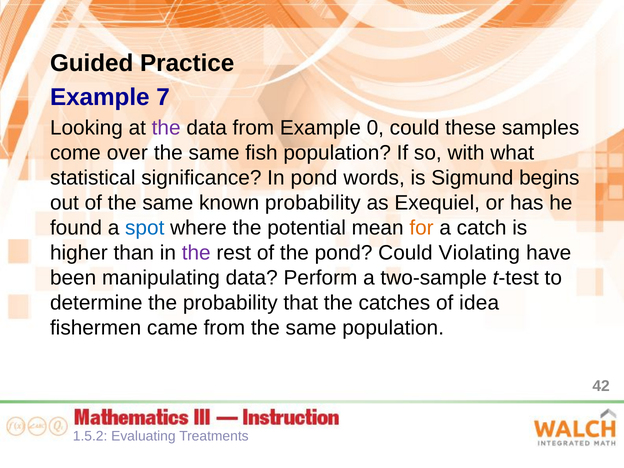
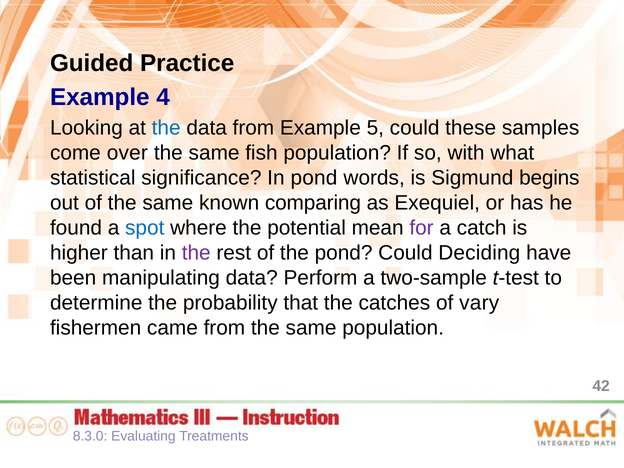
7: 7 -> 4
the at (166, 128) colour: purple -> blue
0: 0 -> 5
known probability: probability -> comparing
for colour: orange -> purple
Violating: Violating -> Deciding
idea: idea -> vary
1.5.2: 1.5.2 -> 8.3.0
